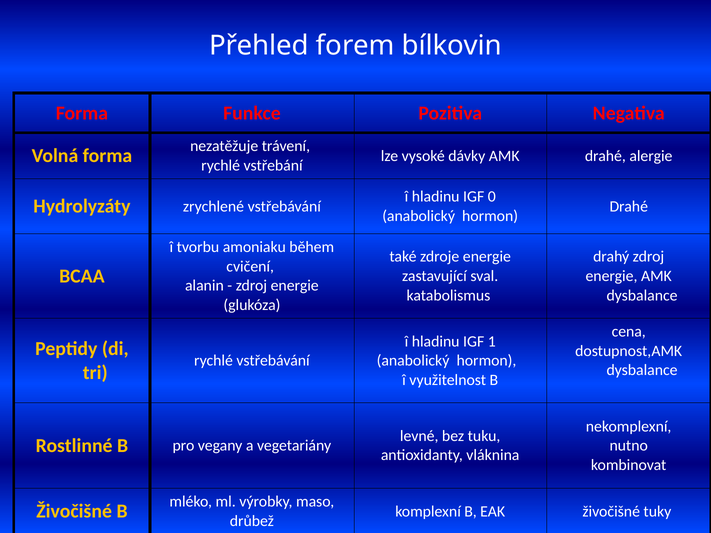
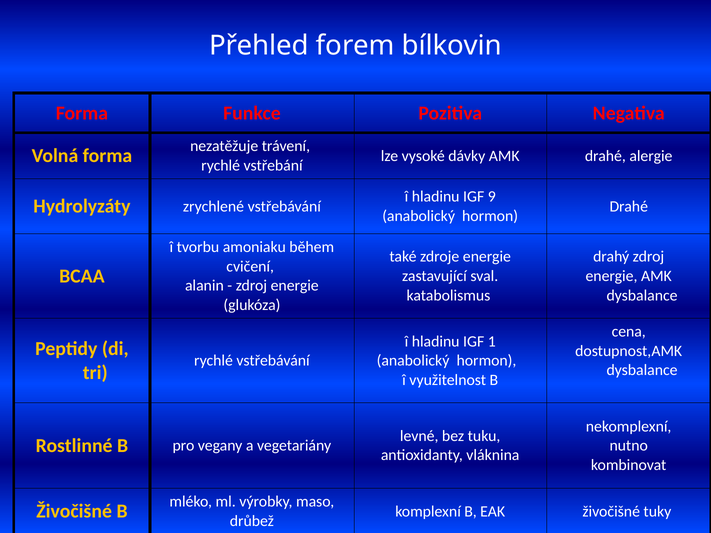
0: 0 -> 9
